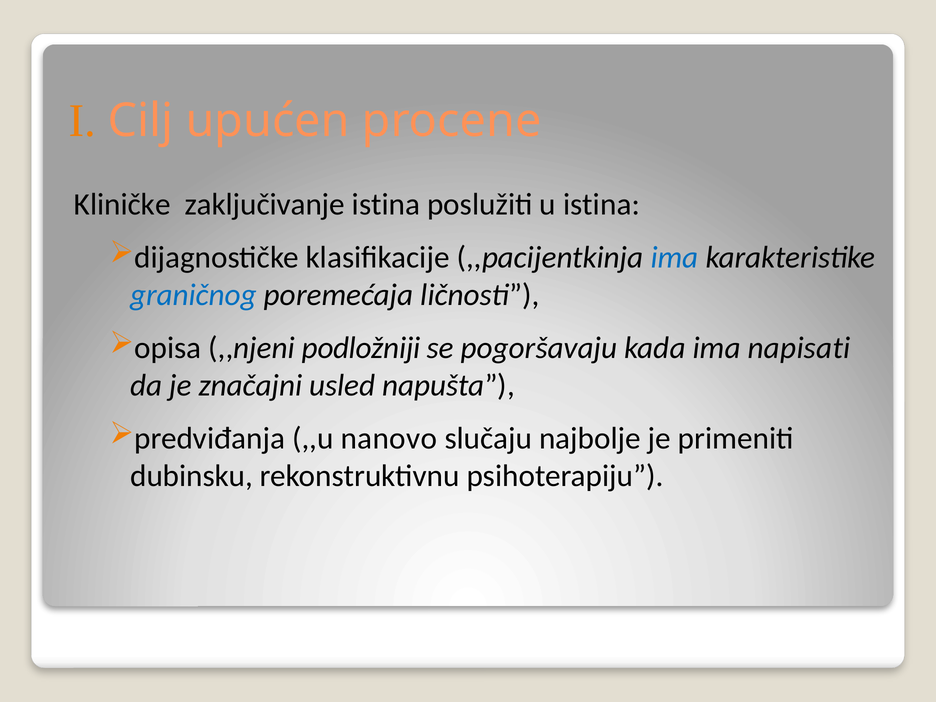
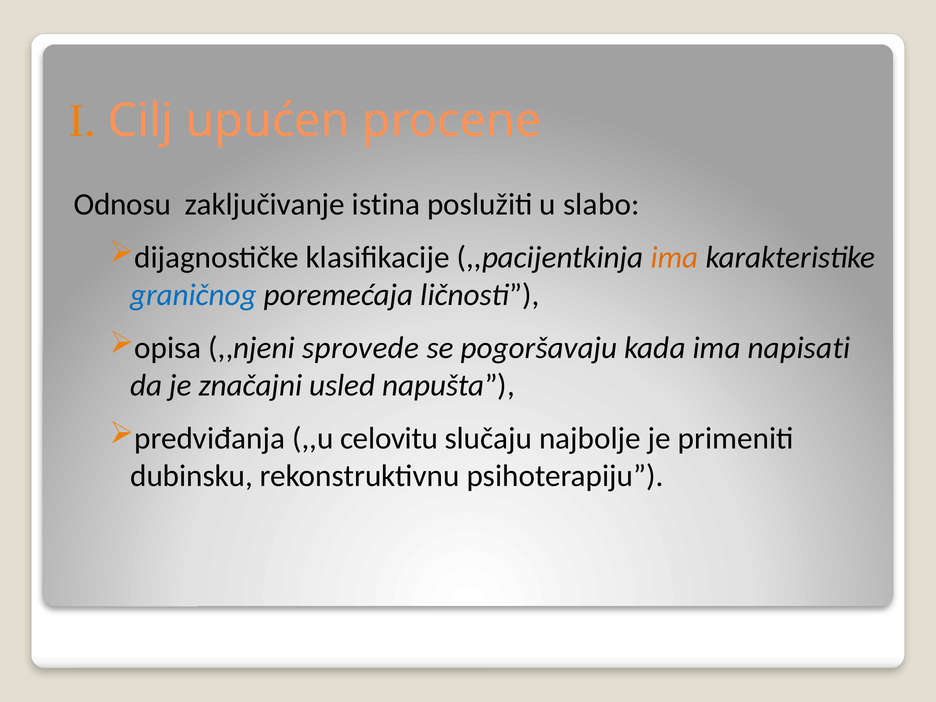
Kliničke: Kliničke -> Odnosu
u istina: istina -> slabo
ima at (675, 257) colour: blue -> orange
podložniji: podložniji -> sprovede
nanovo: nanovo -> celovitu
